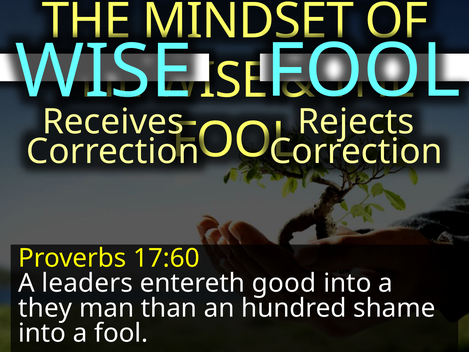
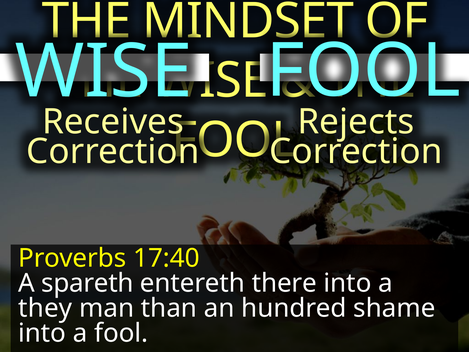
17:60: 17:60 -> 17:40
leaders: leaders -> spareth
good: good -> there
